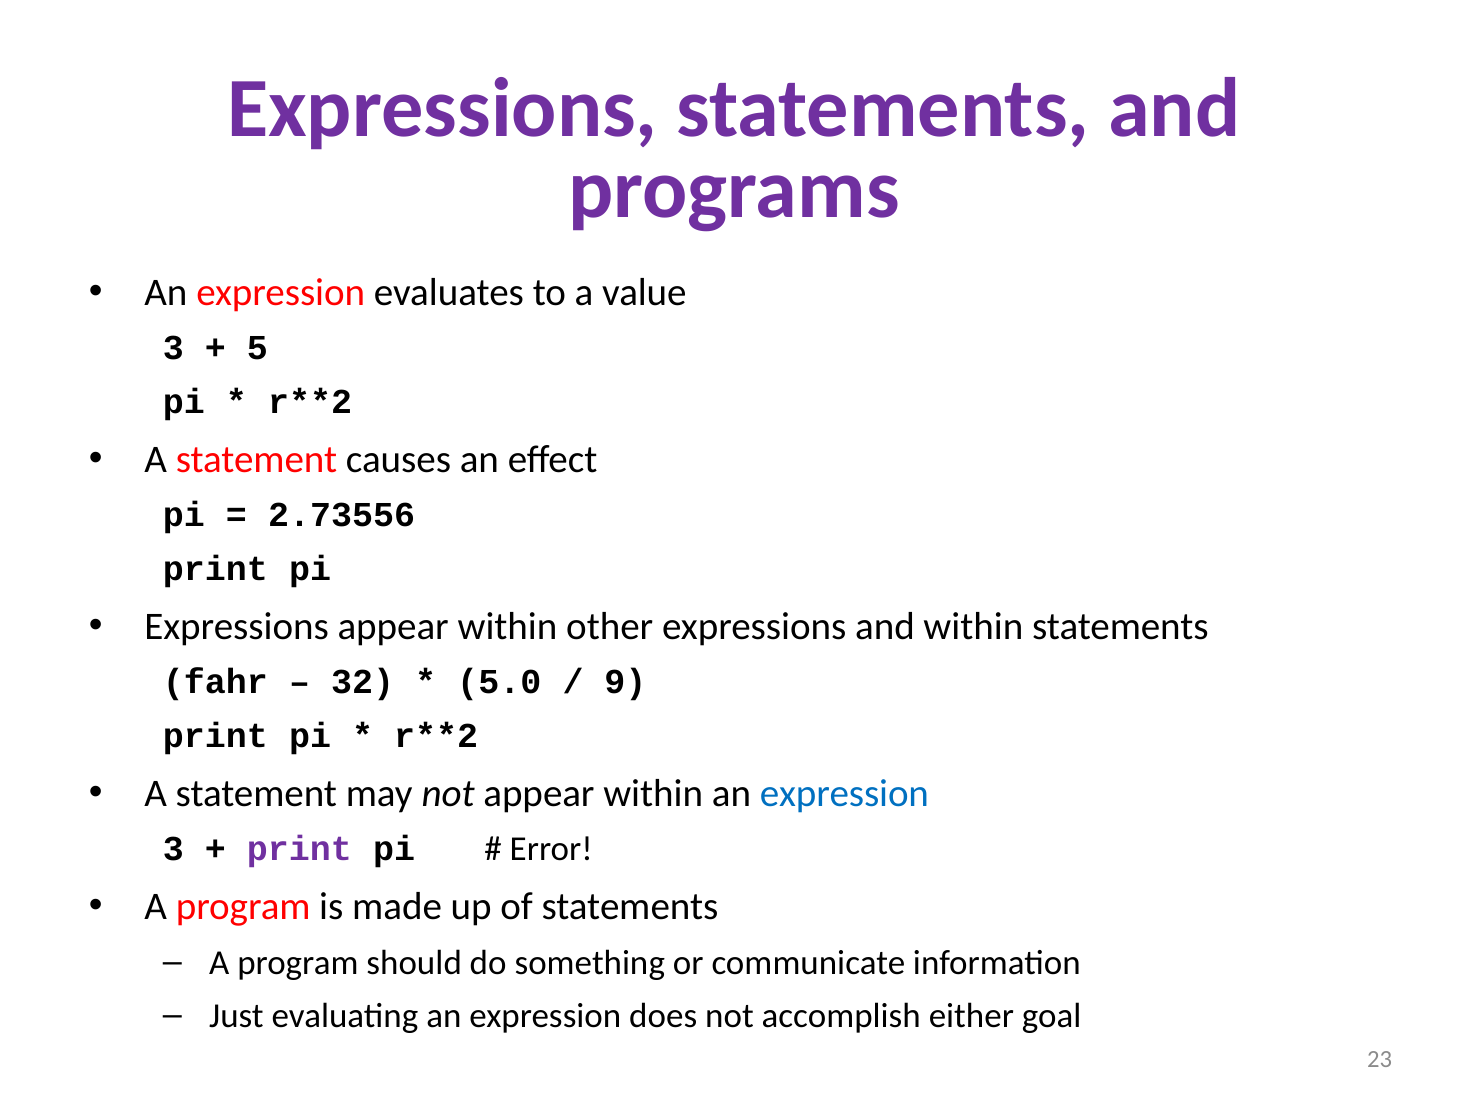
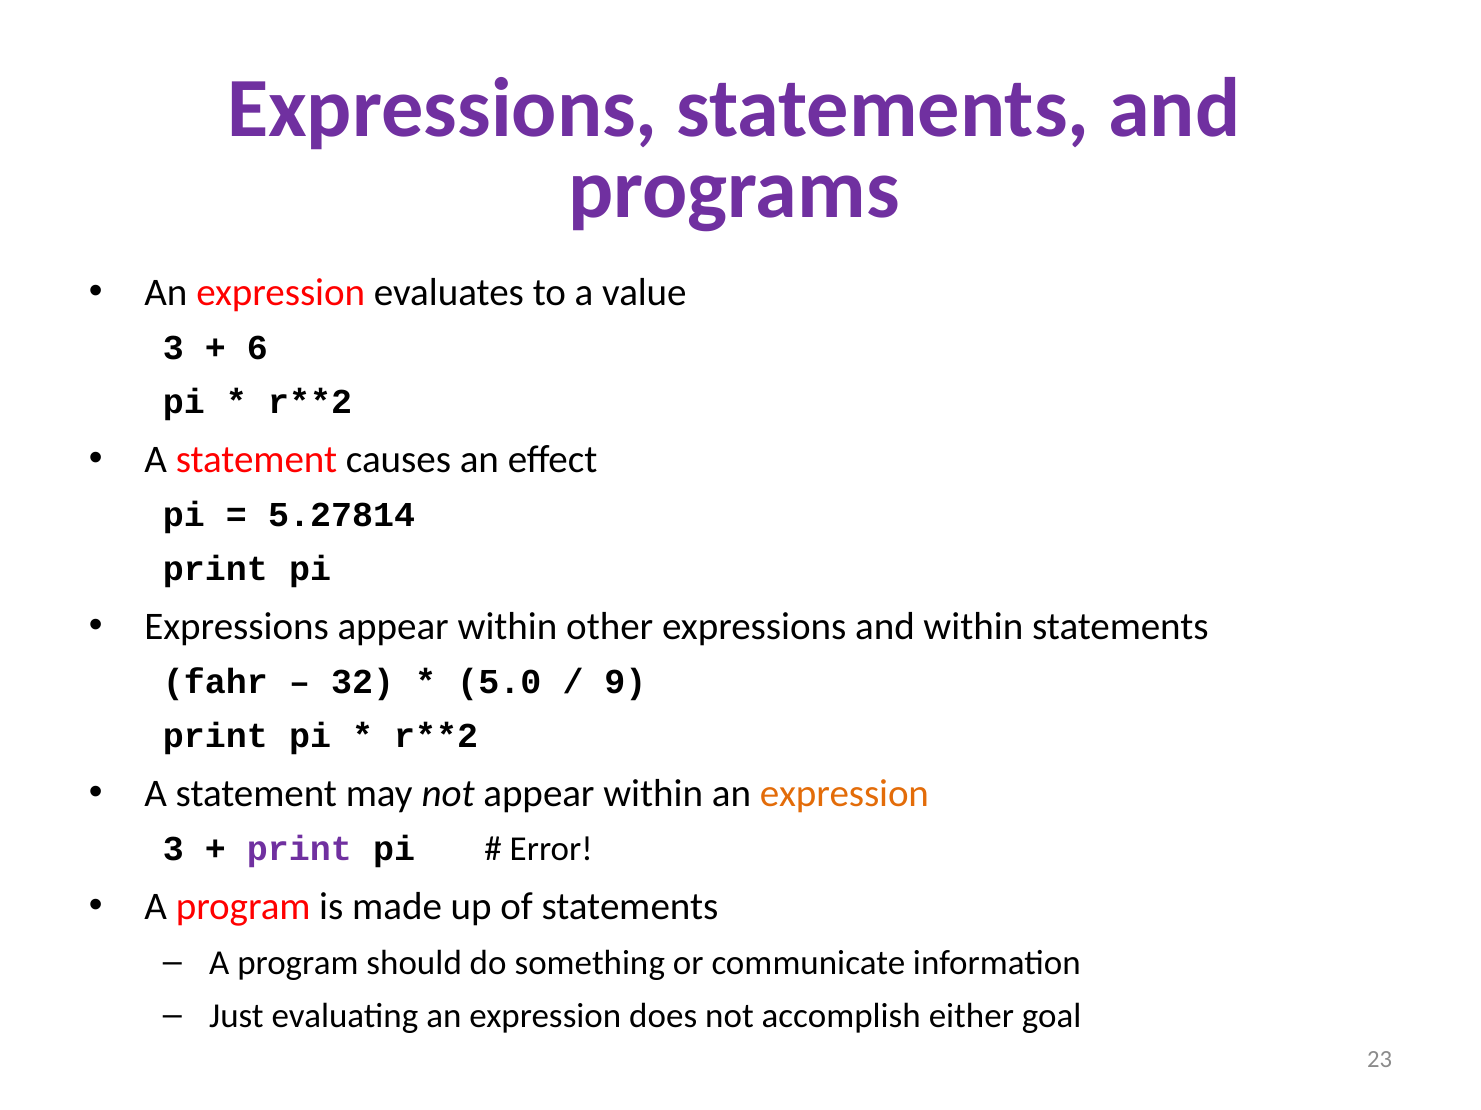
5: 5 -> 6
2.73556: 2.73556 -> 5.27814
expression at (844, 794) colour: blue -> orange
